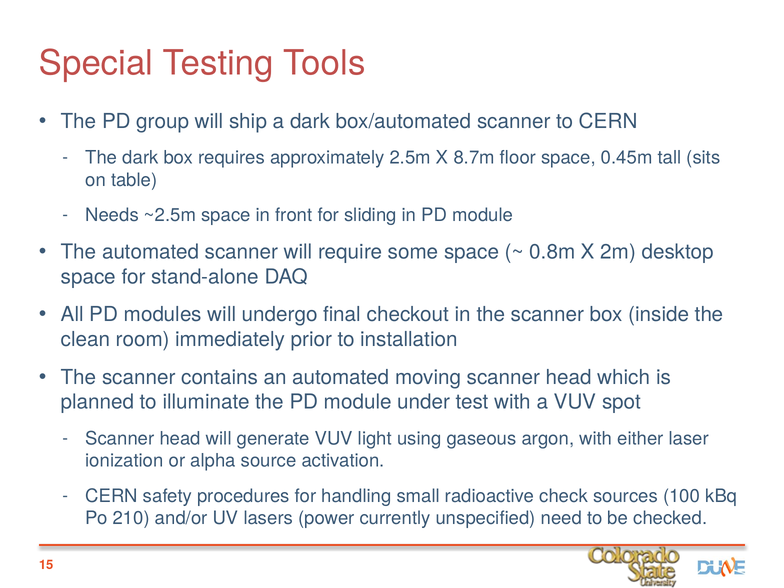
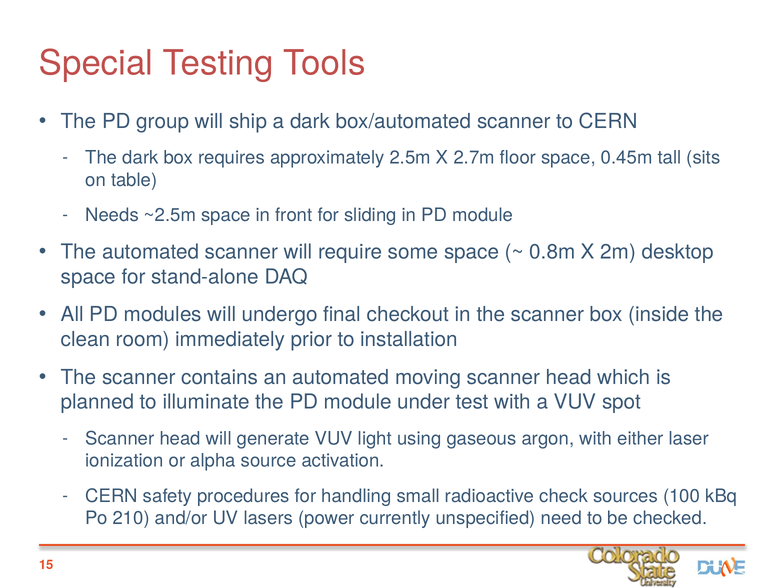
8.7m: 8.7m -> 2.7m
